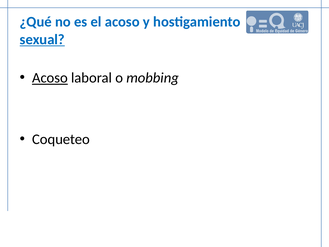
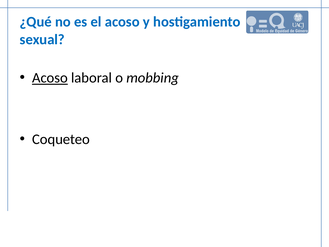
sexual underline: present -> none
